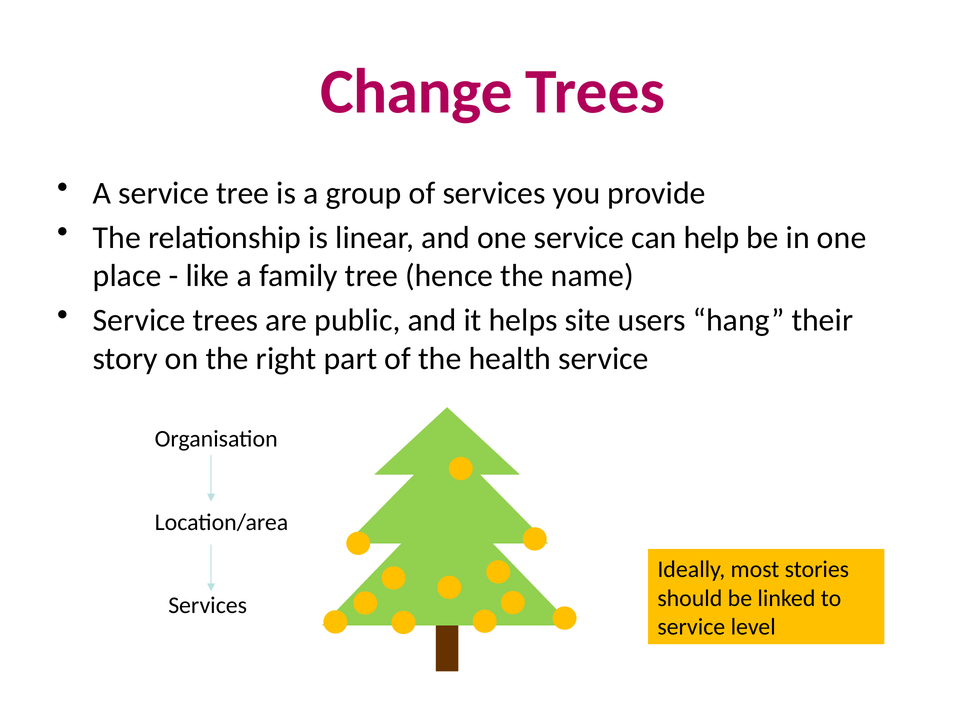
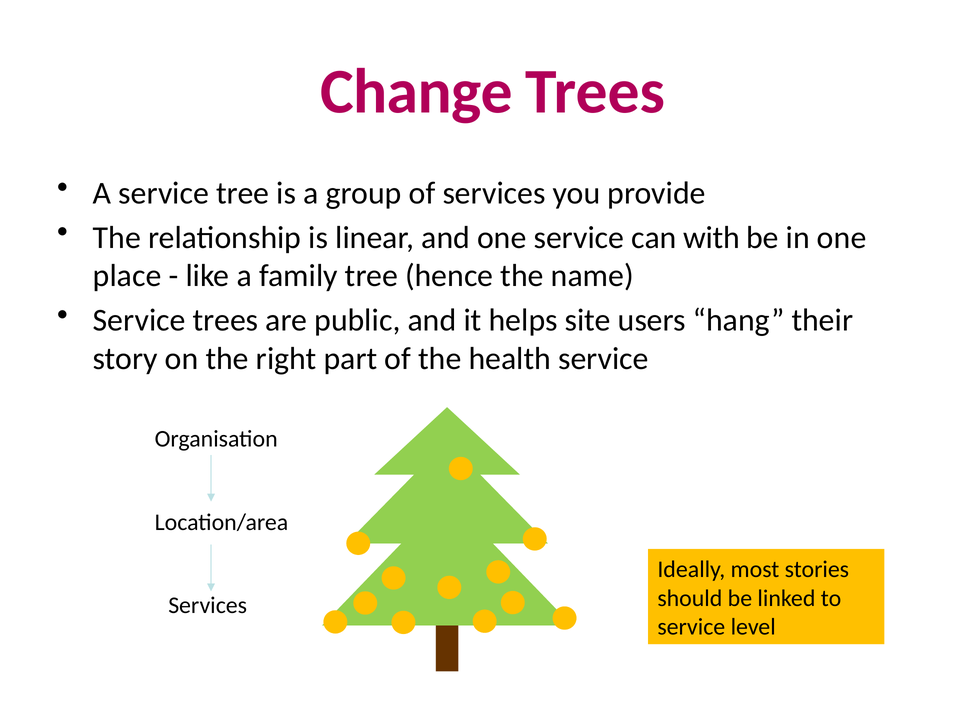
help: help -> with
